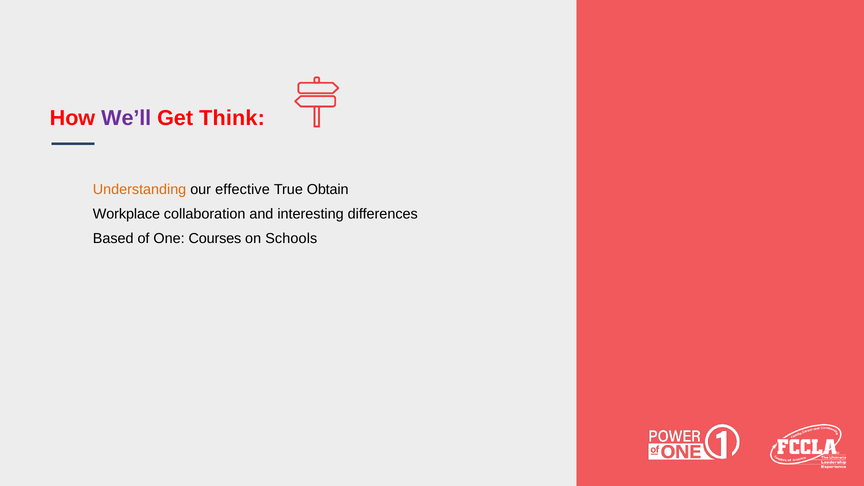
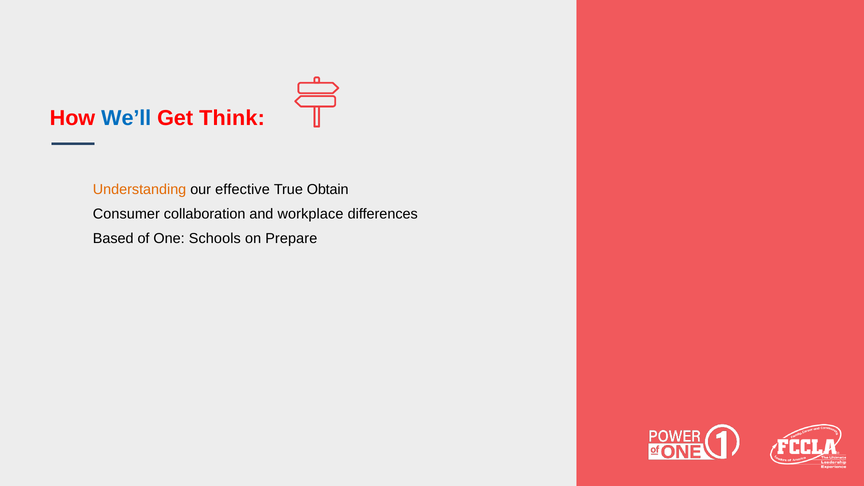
We’ll colour: purple -> blue
Workplace: Workplace -> Consumer
interesting: interesting -> workplace
Courses: Courses -> Schools
Schools: Schools -> Prepare
